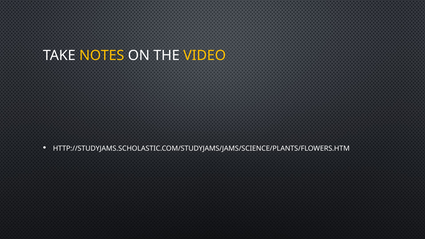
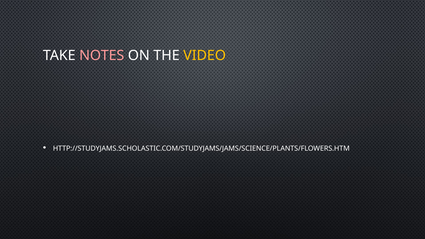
NOTES colour: yellow -> pink
